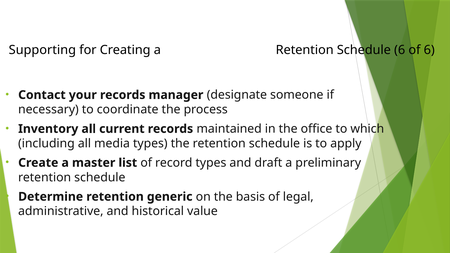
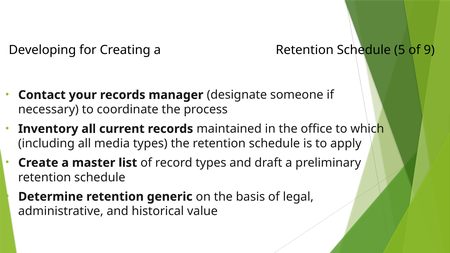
Supporting: Supporting -> Developing
Schedule 6: 6 -> 5
of 6: 6 -> 9
